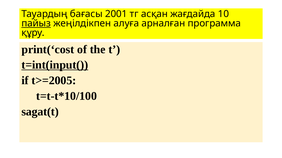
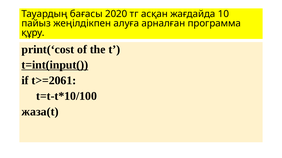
2001: 2001 -> 2020
пайыз underline: present -> none
t>=2005: t>=2005 -> t>=2061
sagat(t: sagat(t -> жаза(t
